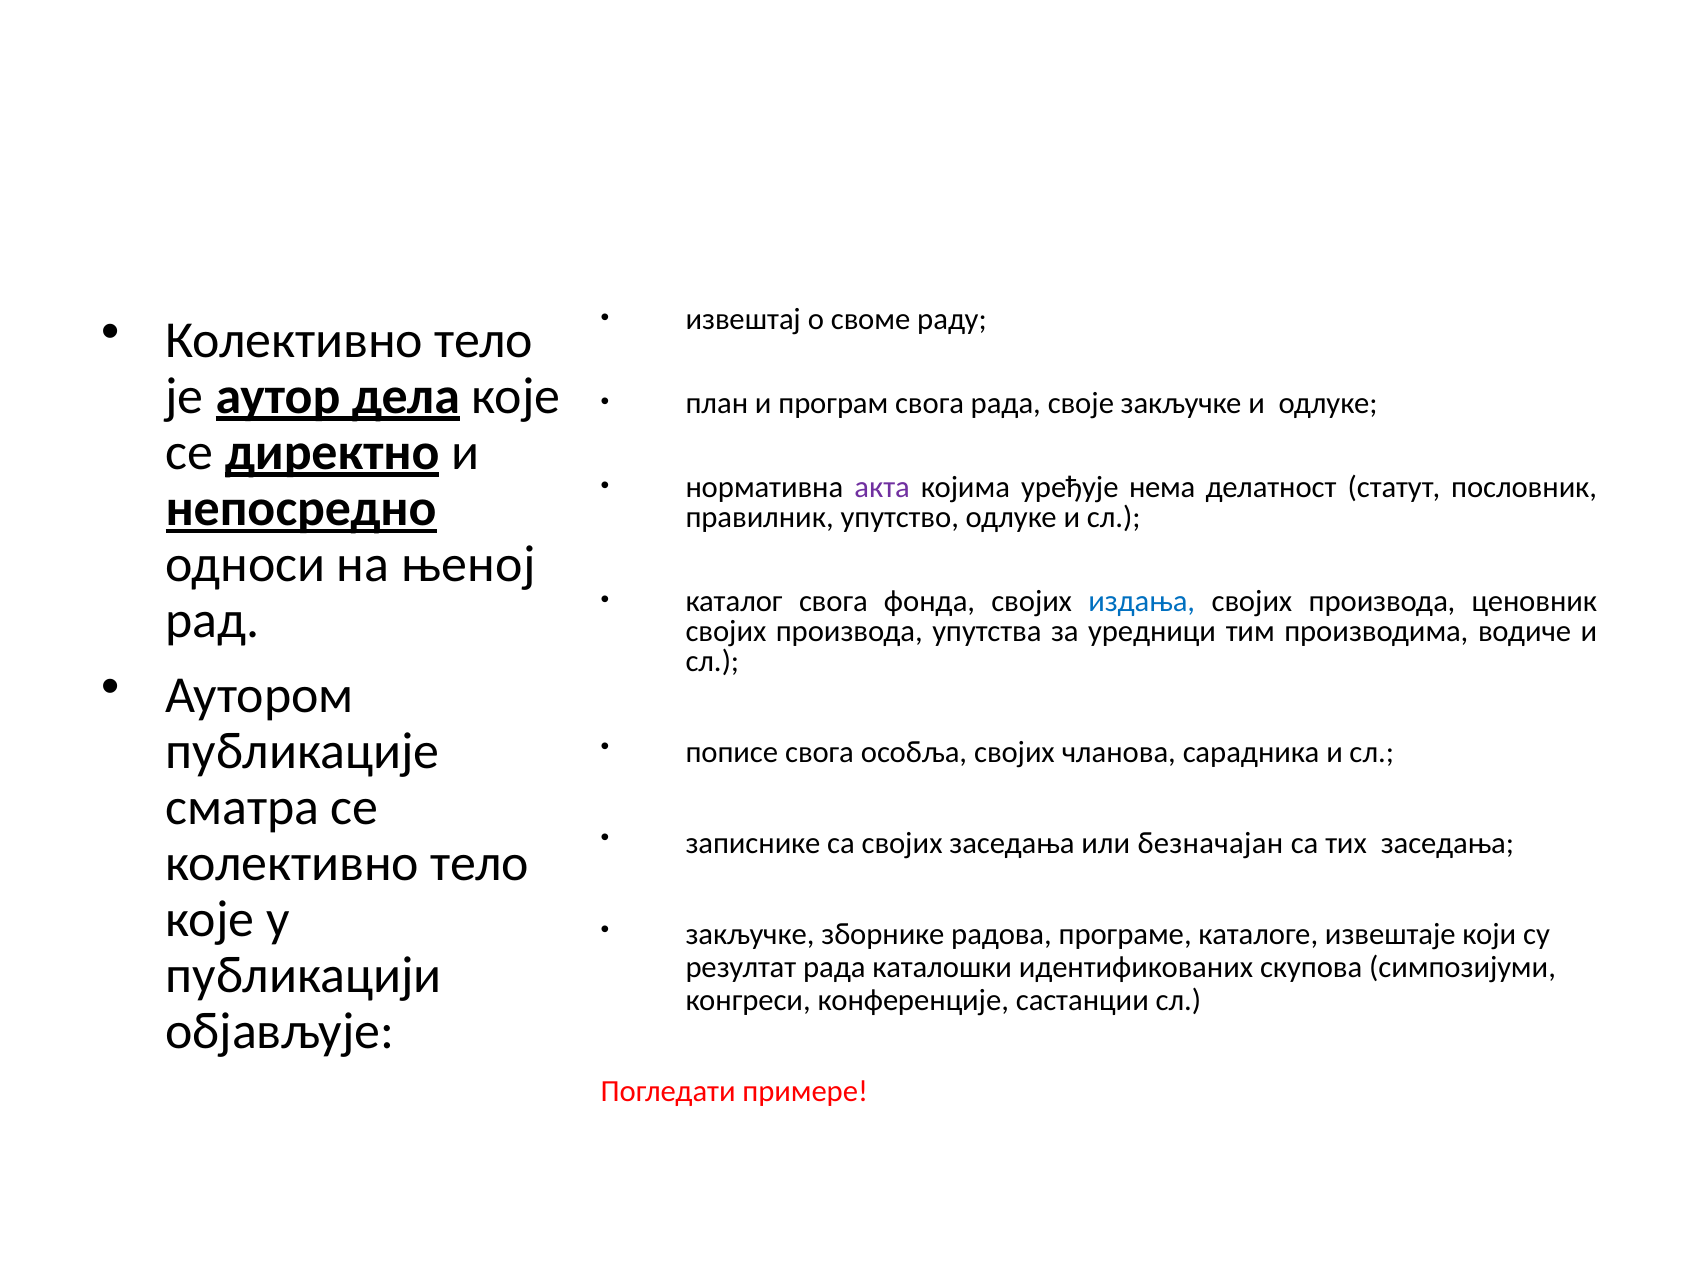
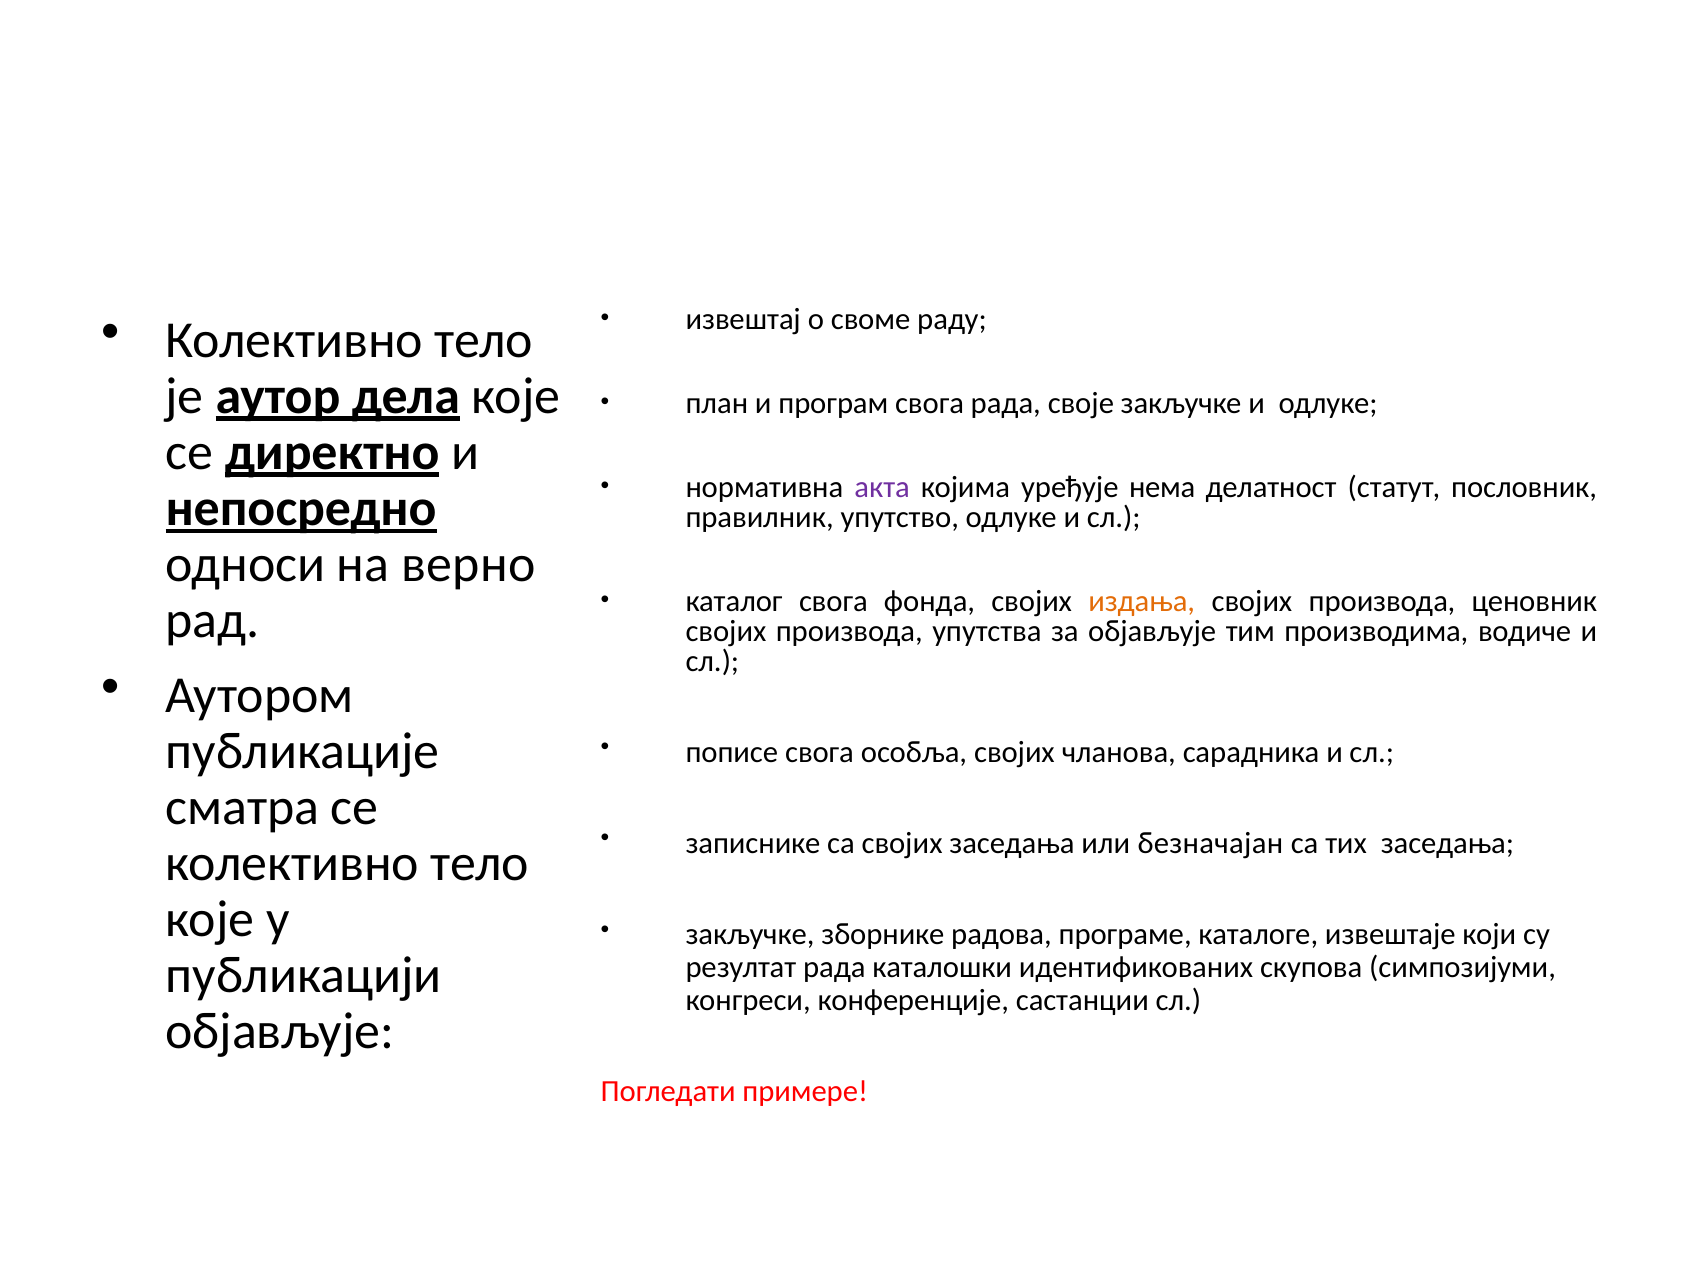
њеној: њеној -> верно
издања colour: blue -> orange
за уредници: уредници -> објављује
